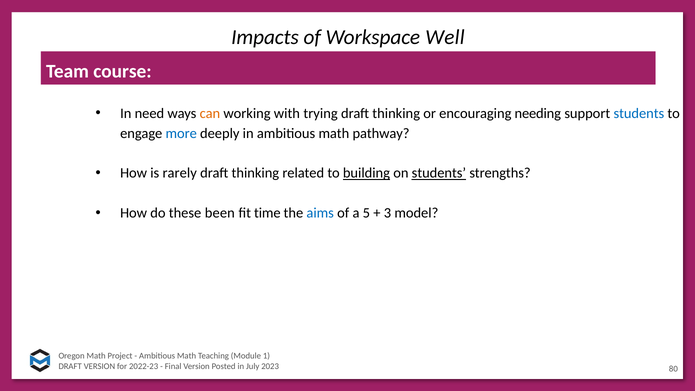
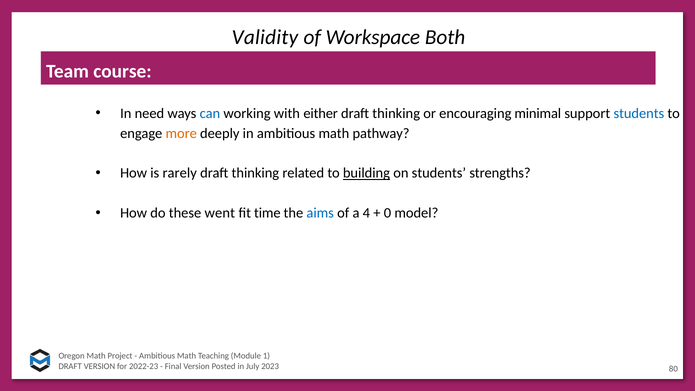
Impacts: Impacts -> Validity
Well: Well -> Both
can colour: orange -> blue
trying: trying -> either
needing: needing -> minimal
more colour: blue -> orange
students at (439, 173) underline: present -> none
been: been -> went
5: 5 -> 4
3: 3 -> 0
